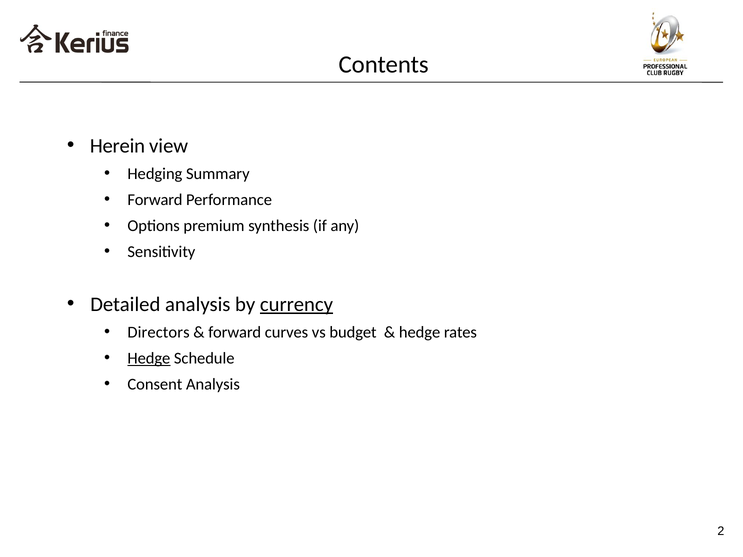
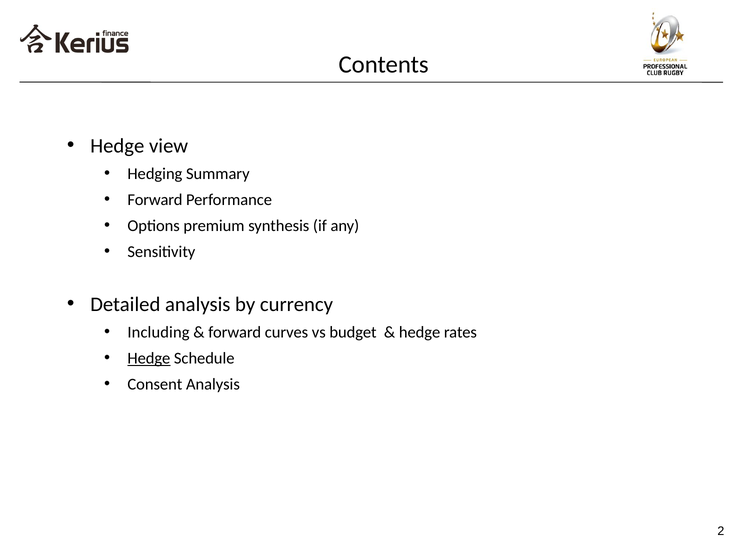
Herein at (117, 146): Herein -> Hedge
currency underline: present -> none
Directors: Directors -> Including
